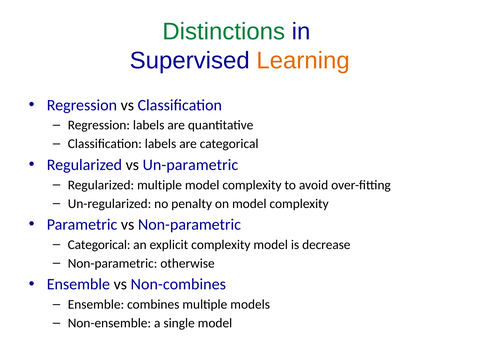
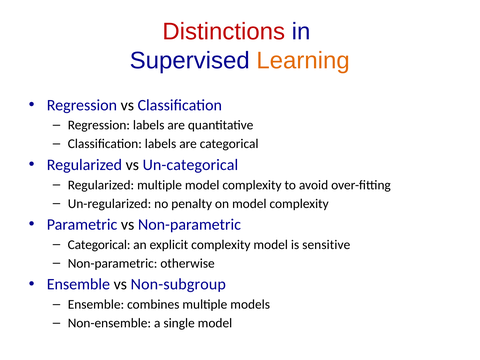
Distinctions colour: green -> red
Un-parametric: Un-parametric -> Un-categorical
decrease: decrease -> sensitive
Non-combines: Non-combines -> Non-subgroup
